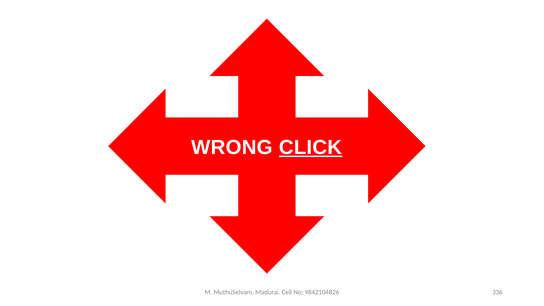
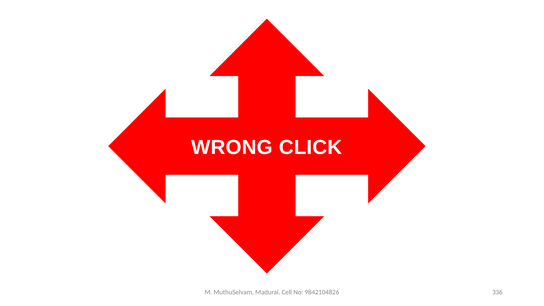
CLICK underline: present -> none
